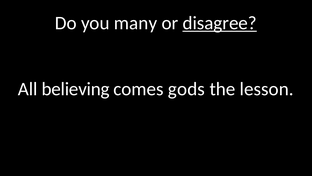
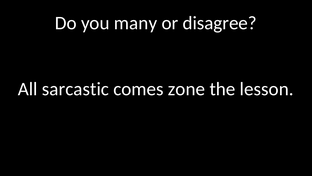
disagree underline: present -> none
believing: believing -> sarcastic
gods: gods -> zone
